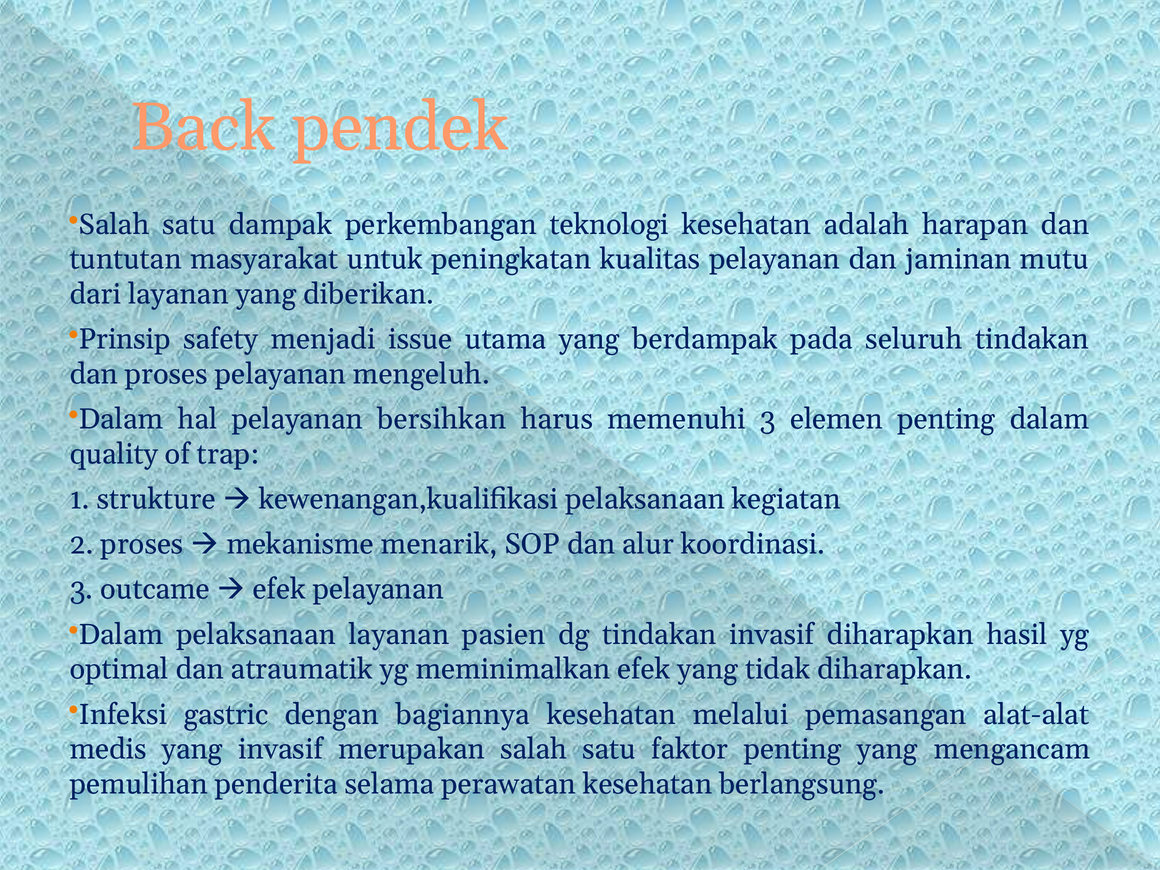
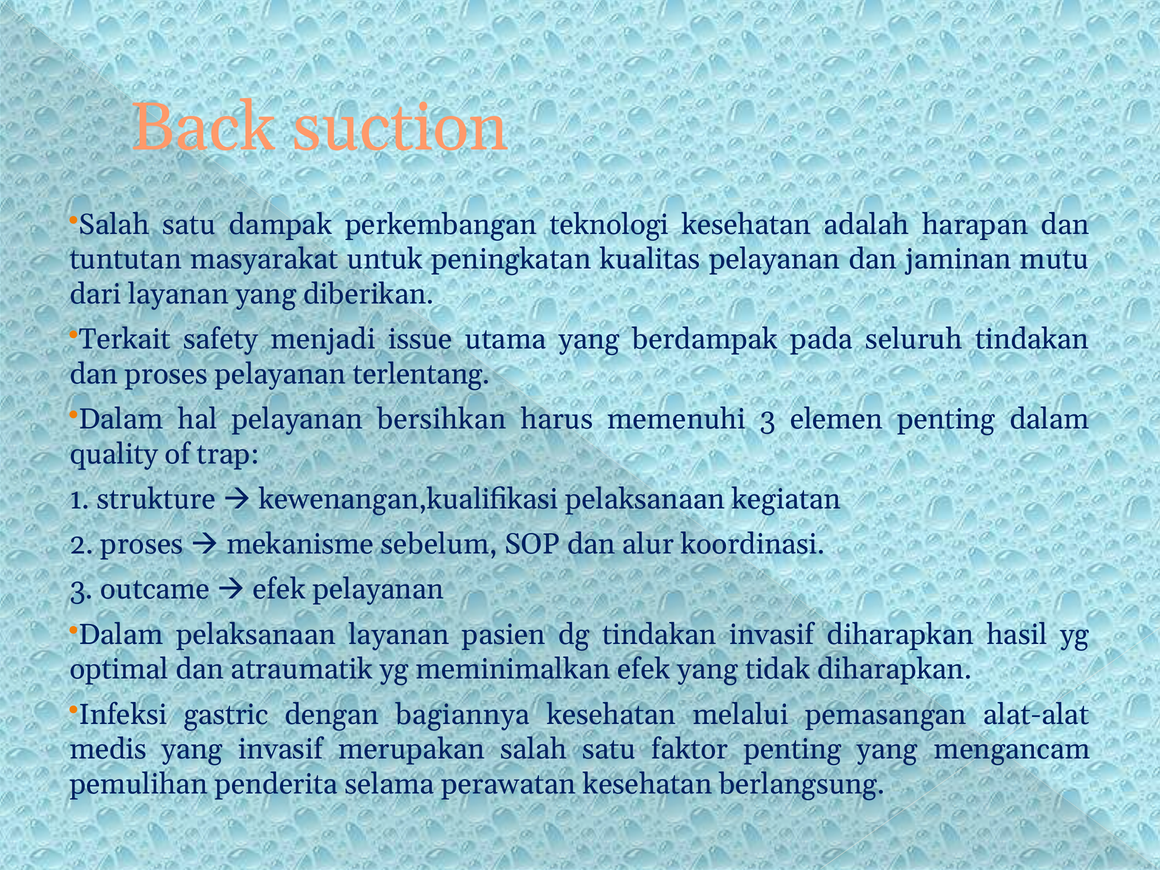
pendek: pendek -> suction
Prinsip: Prinsip -> Terkait
mengeluh: mengeluh -> terlentang
menarik: menarik -> sebelum
